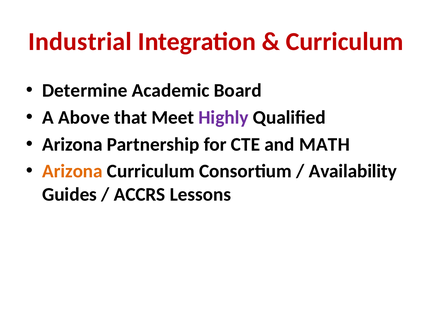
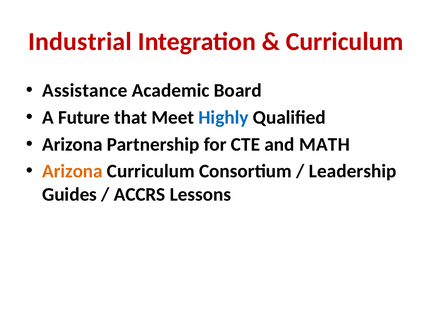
Determine: Determine -> Assistance
Above: Above -> Future
Highly colour: purple -> blue
Availability: Availability -> Leadership
